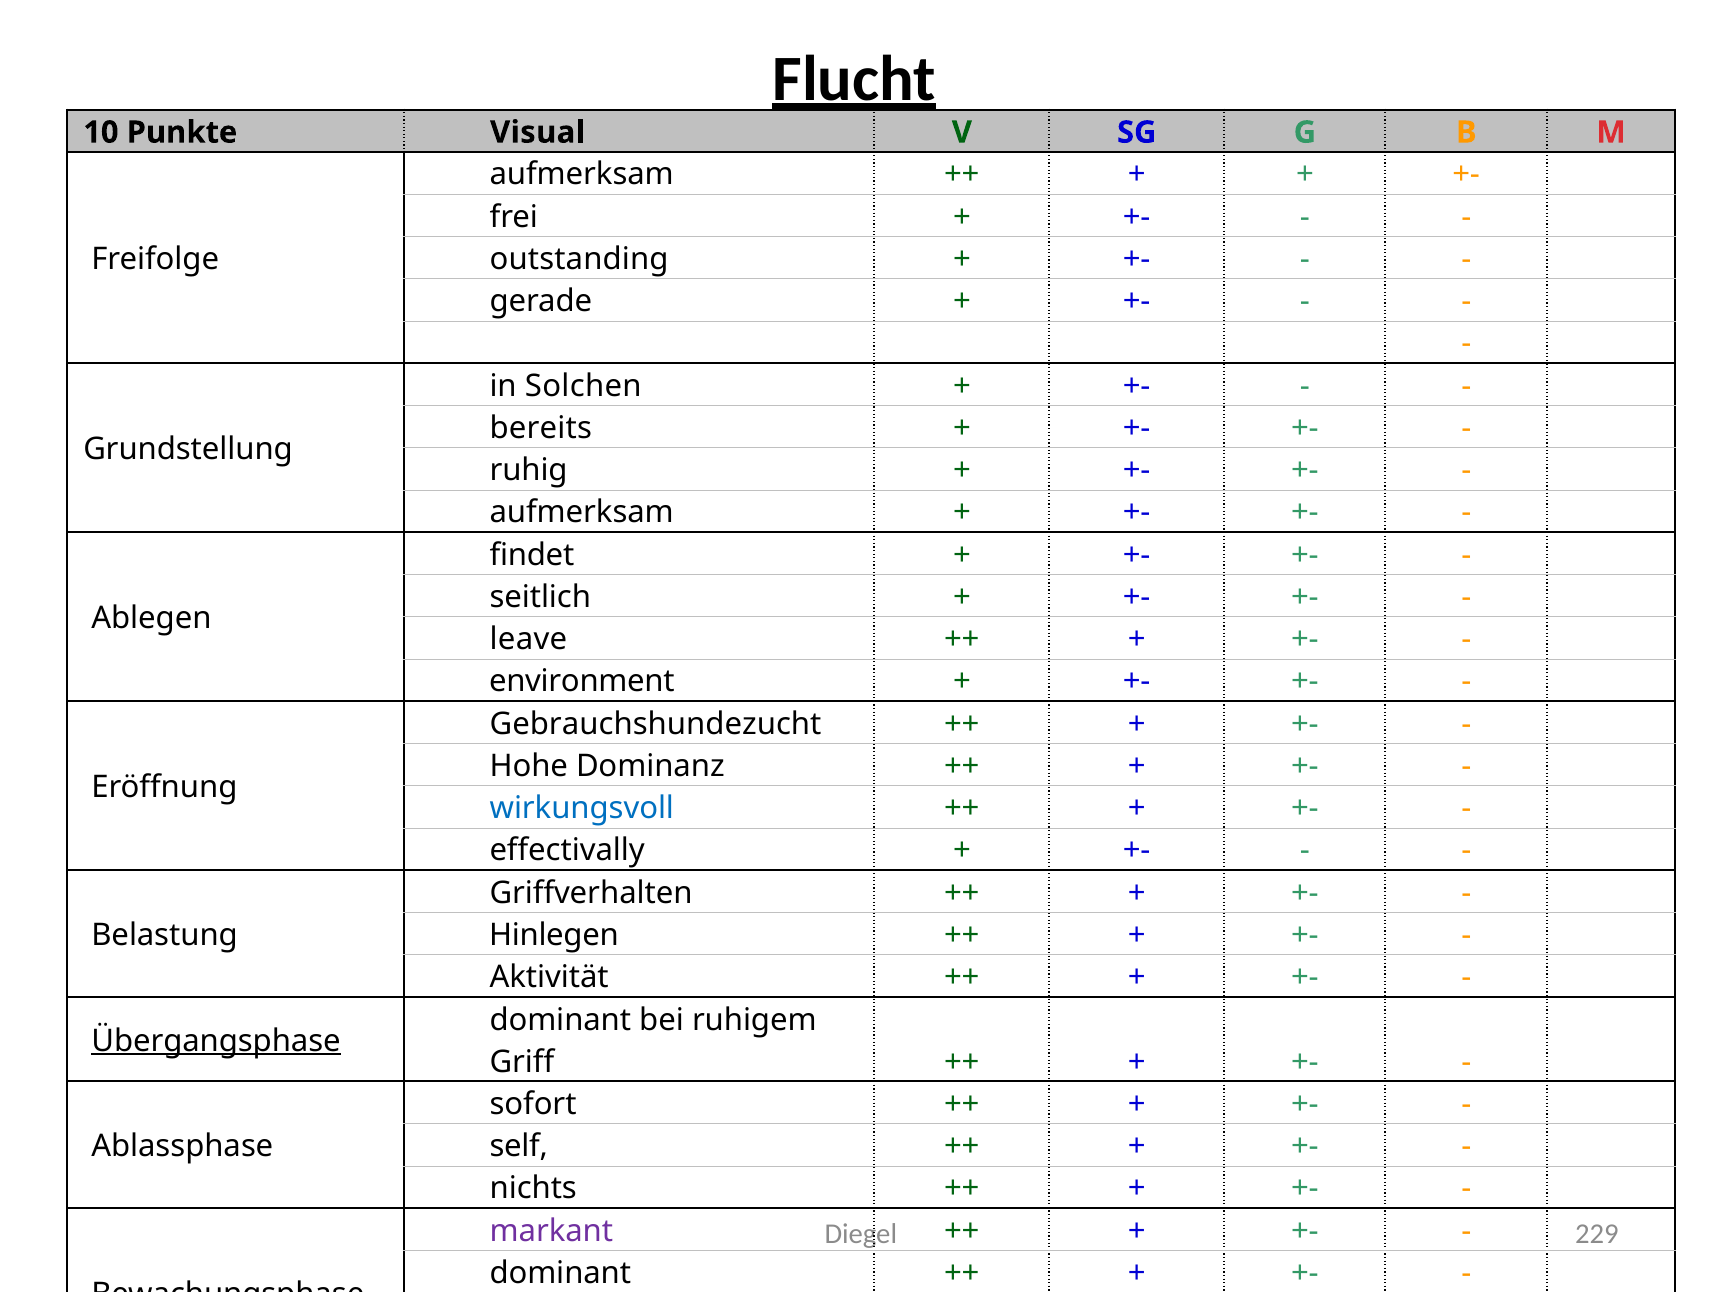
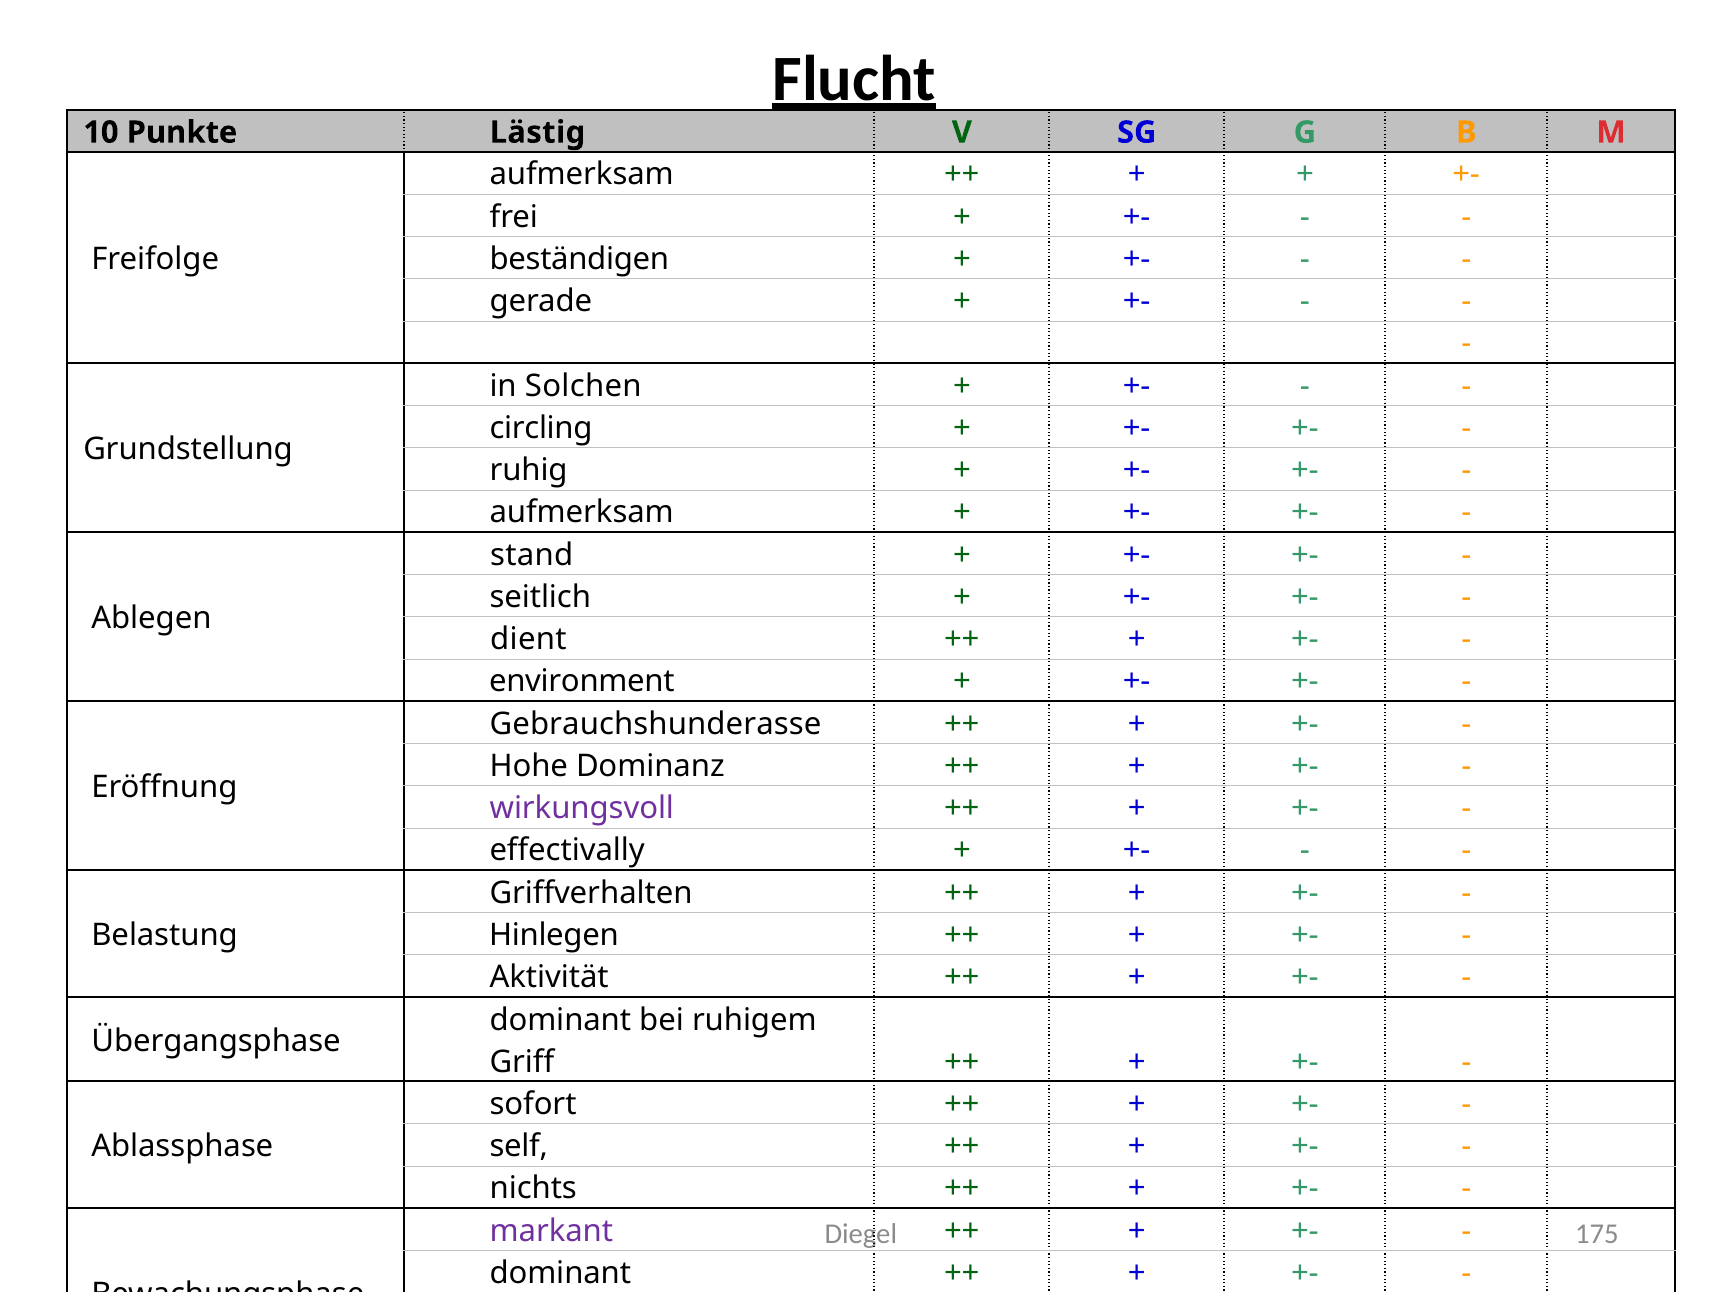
Visual: Visual -> Lästig
outstanding: outstanding -> beständigen
bereits: bereits -> circling
findet: findet -> stand
leave: leave -> dient
Gebrauchshundezucht: Gebrauchshundezucht -> Gebrauchshunderasse
wirkungsvoll colour: blue -> purple
Übergangsphase underline: present -> none
229: 229 -> 175
